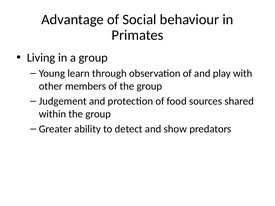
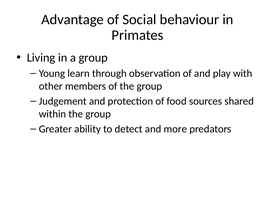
show: show -> more
